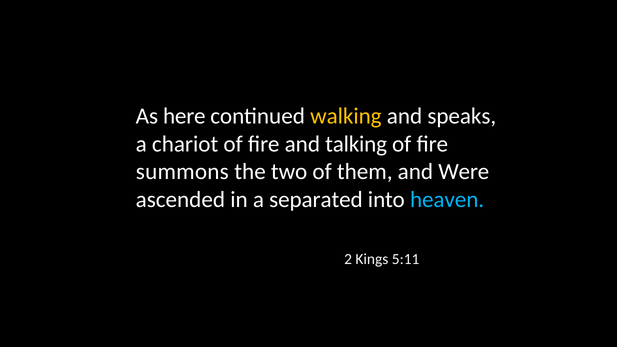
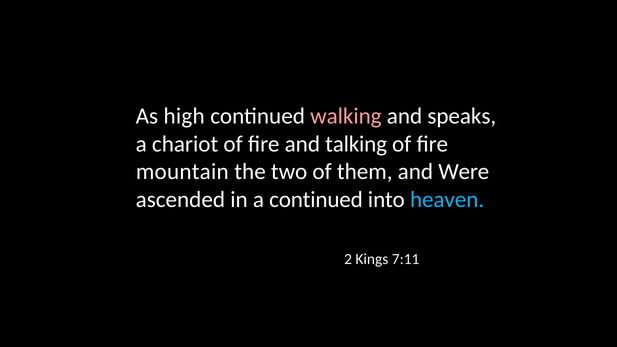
here: here -> high
walking colour: yellow -> pink
summons: summons -> mountain
a separated: separated -> continued
5:11: 5:11 -> 7:11
